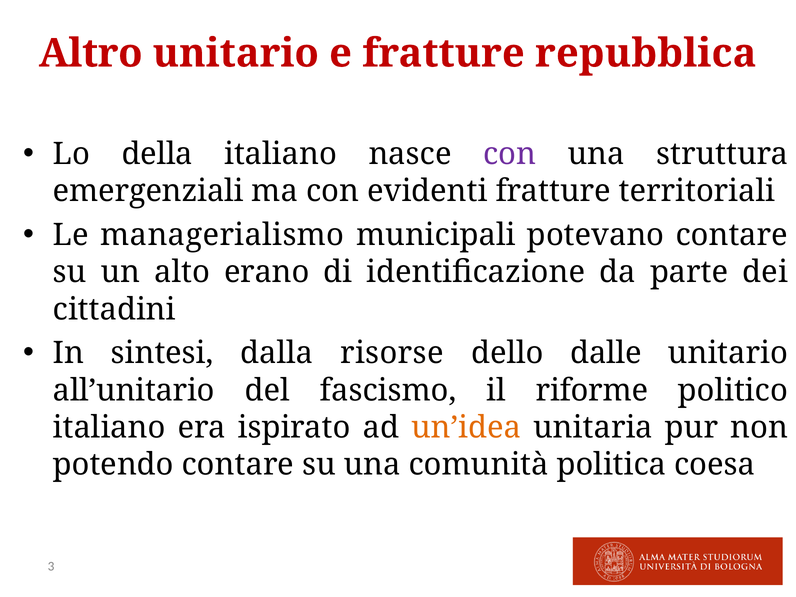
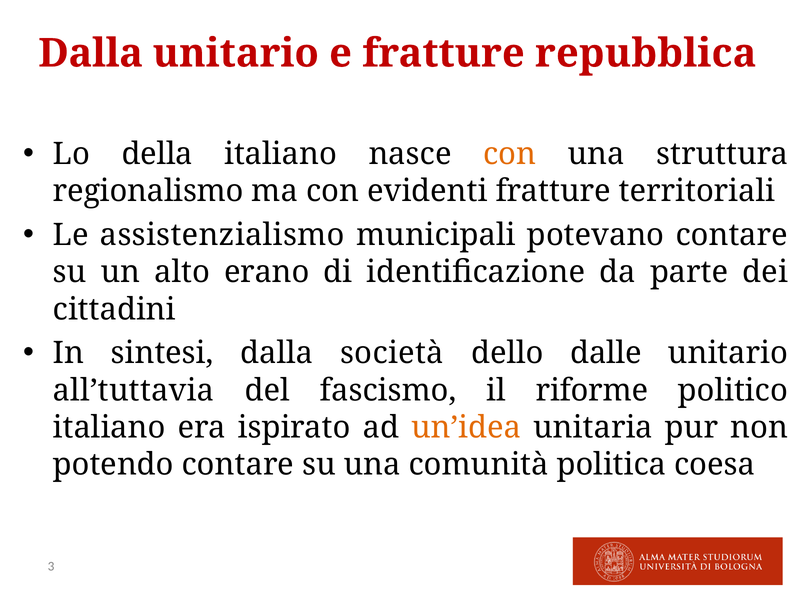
Altro at (91, 53): Altro -> Dalla
con at (510, 154) colour: purple -> orange
emergenziali: emergenziali -> regionalismo
managerialismo: managerialismo -> assistenzialismo
risorse: risorse -> società
all’unitario: all’unitario -> all’tuttavia
